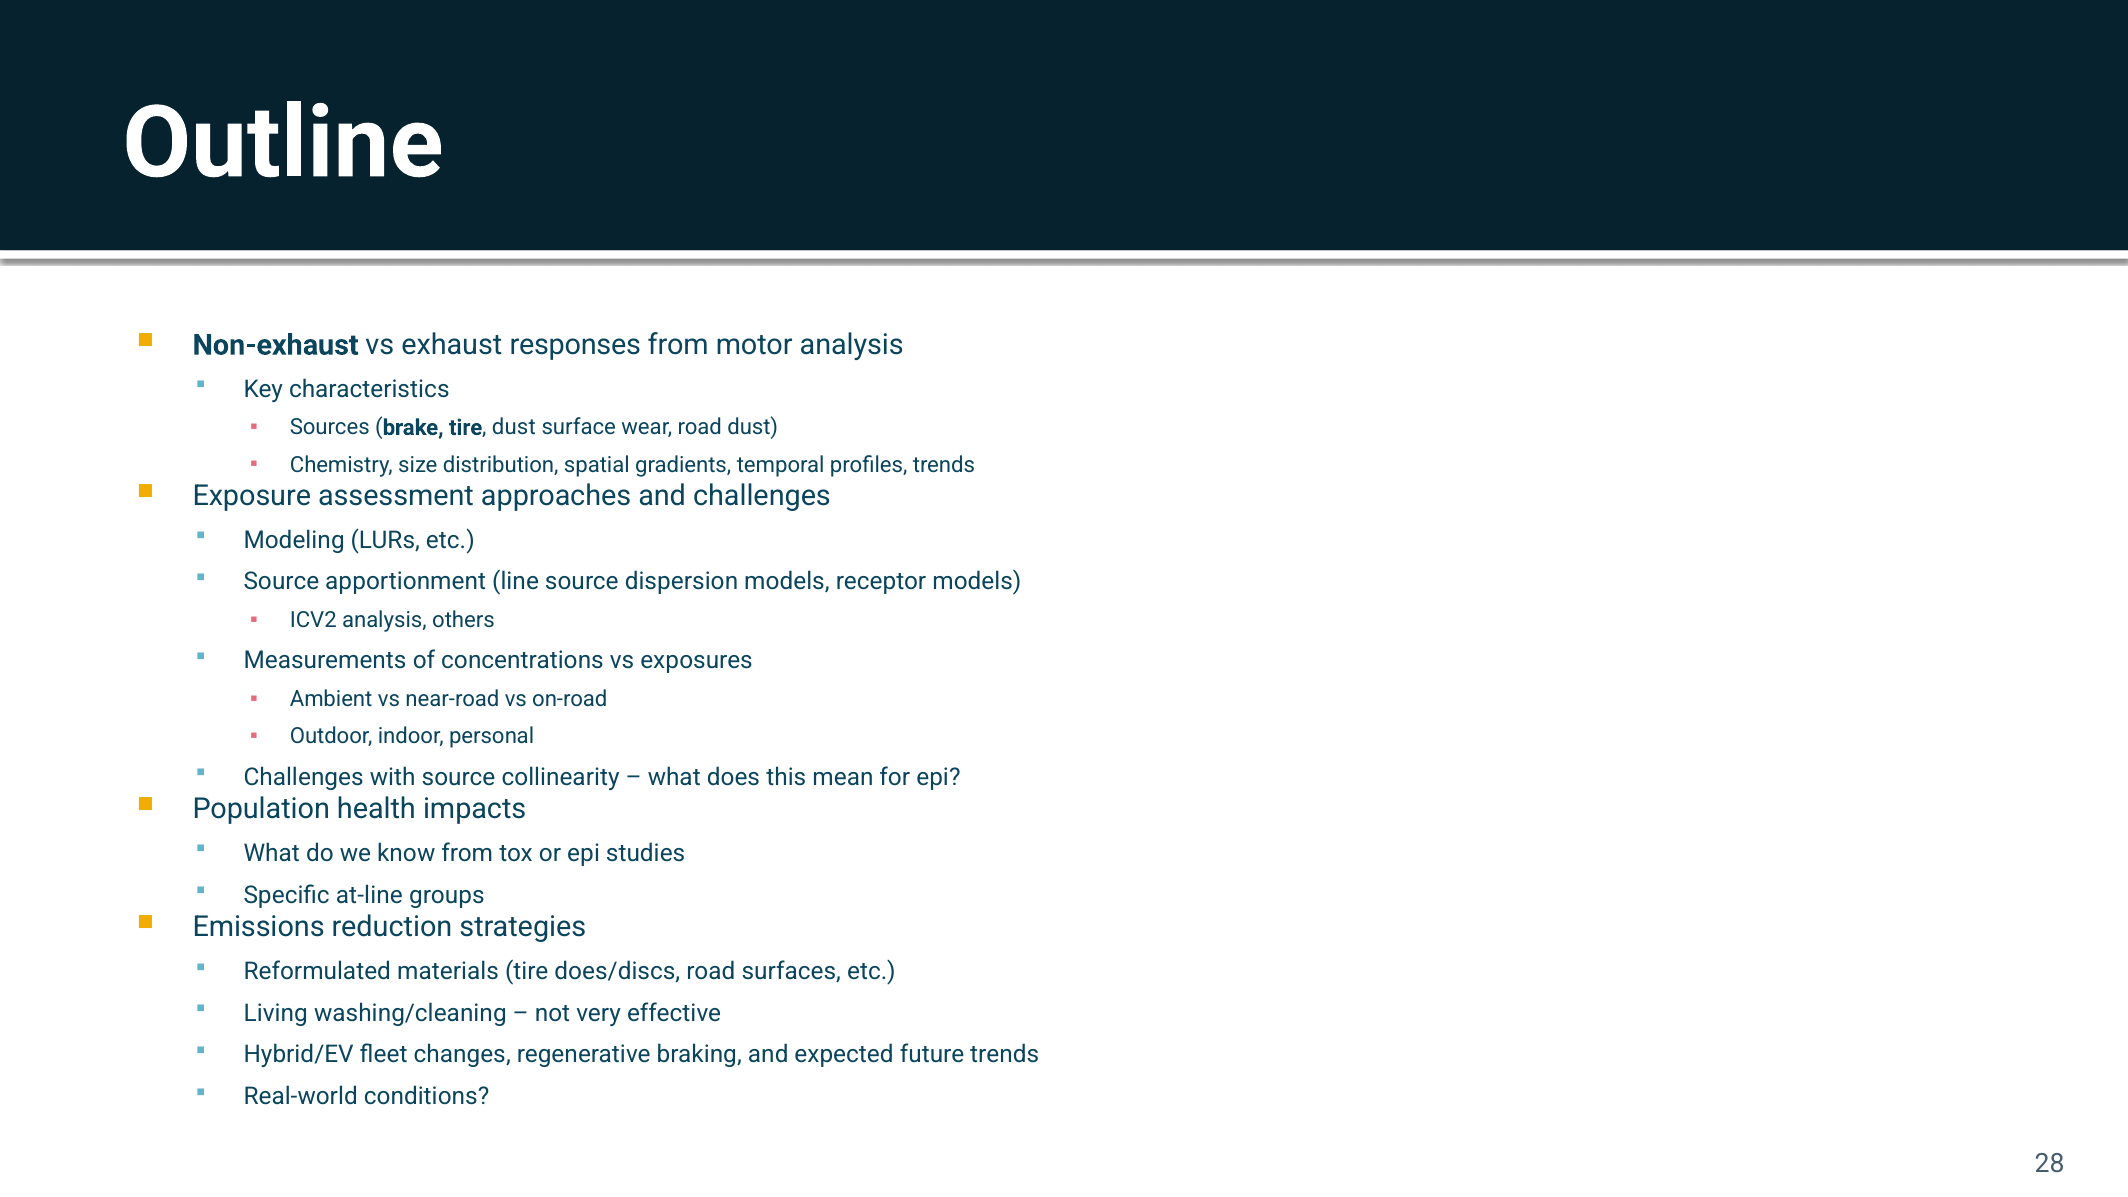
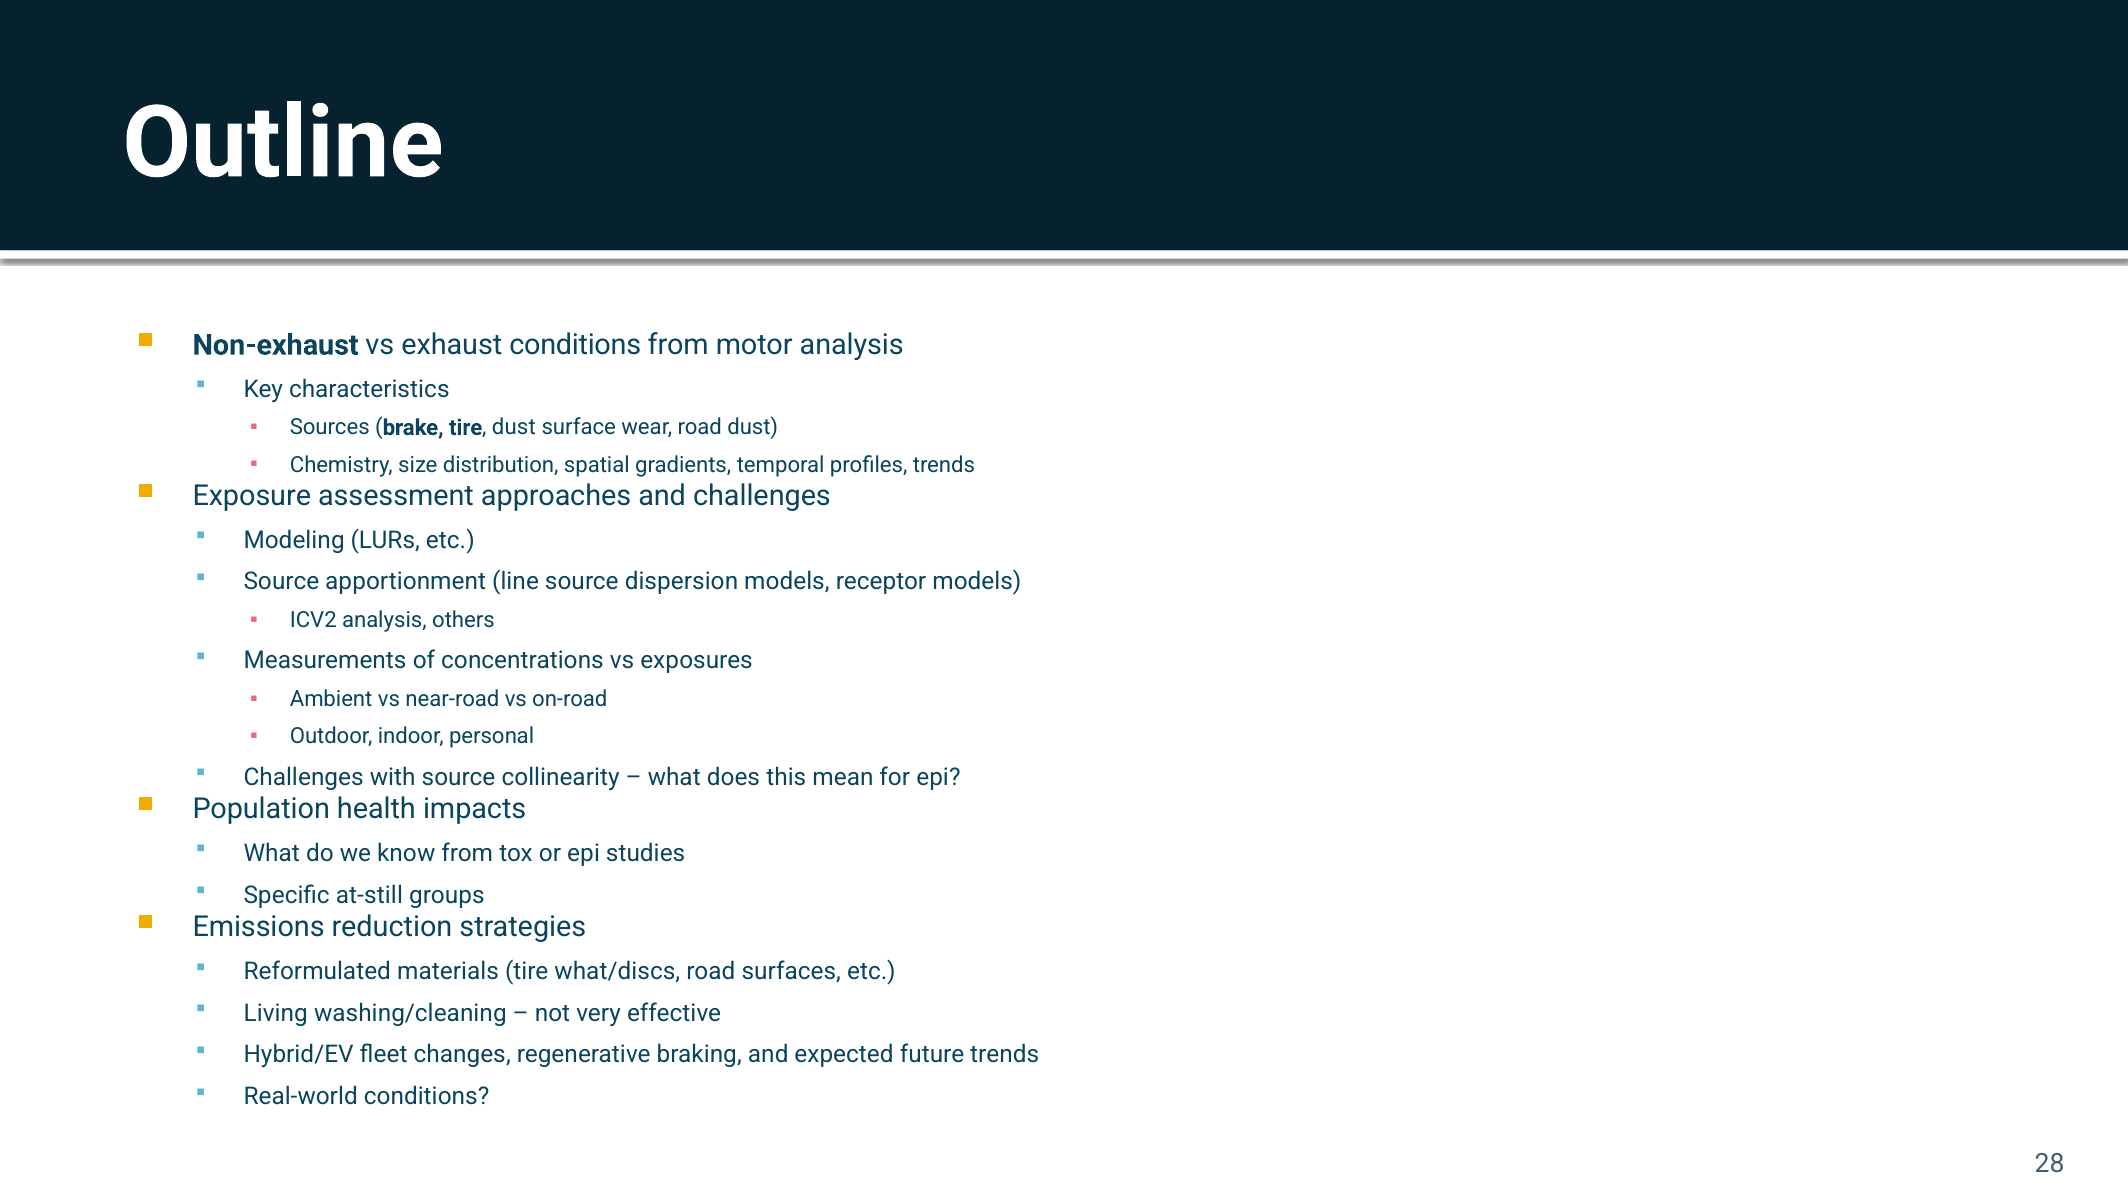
exhaust responses: responses -> conditions
at-line: at-line -> at-still
does/discs: does/discs -> what/discs
